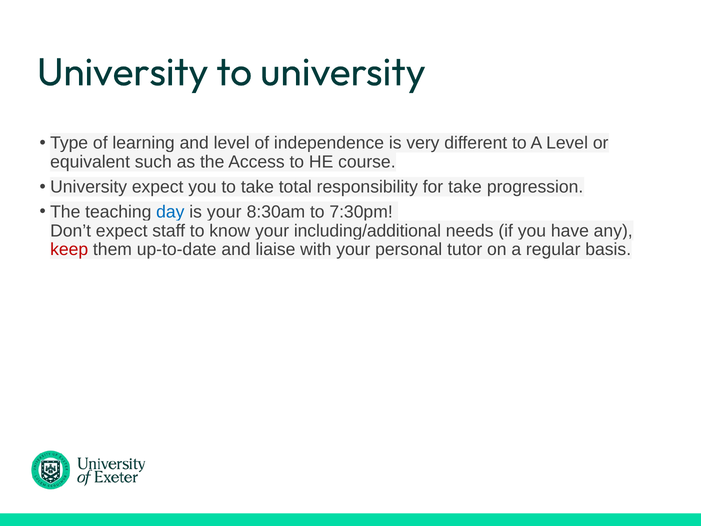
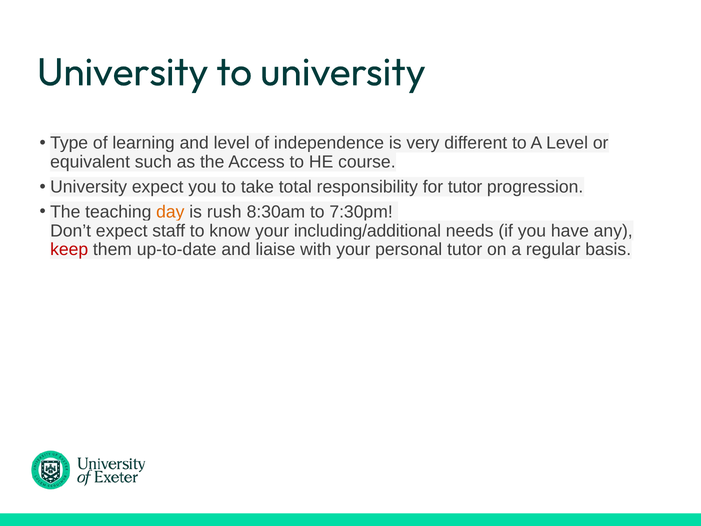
for take: take -> tutor
day colour: blue -> orange
is your: your -> rush
